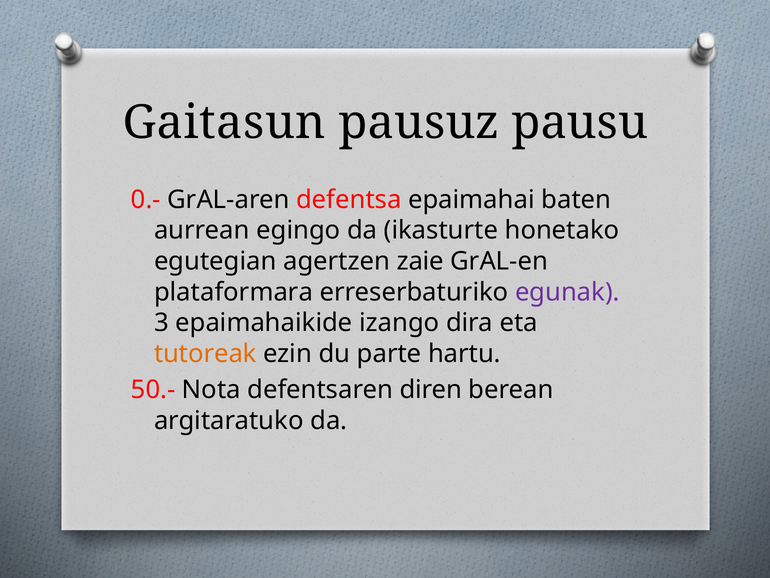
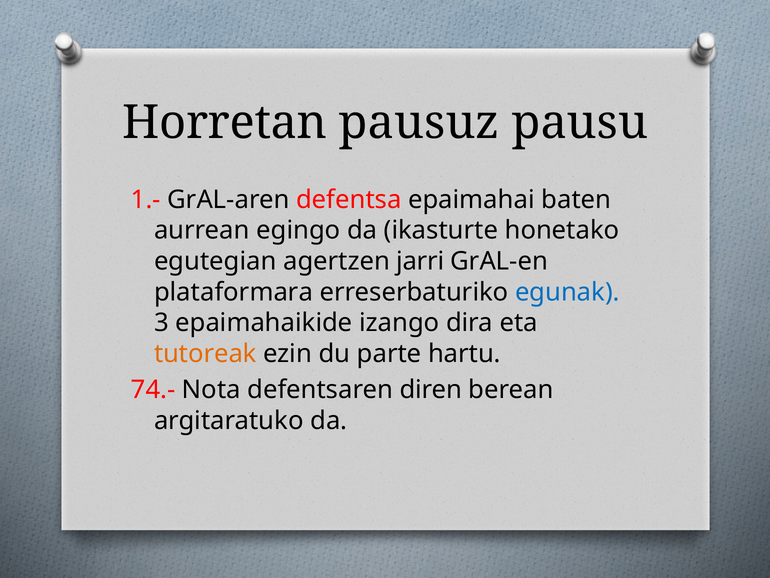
Gaitasun: Gaitasun -> Horretan
0.-: 0.- -> 1.-
zaie: zaie -> jarri
egunak colour: purple -> blue
50.-: 50.- -> 74.-
